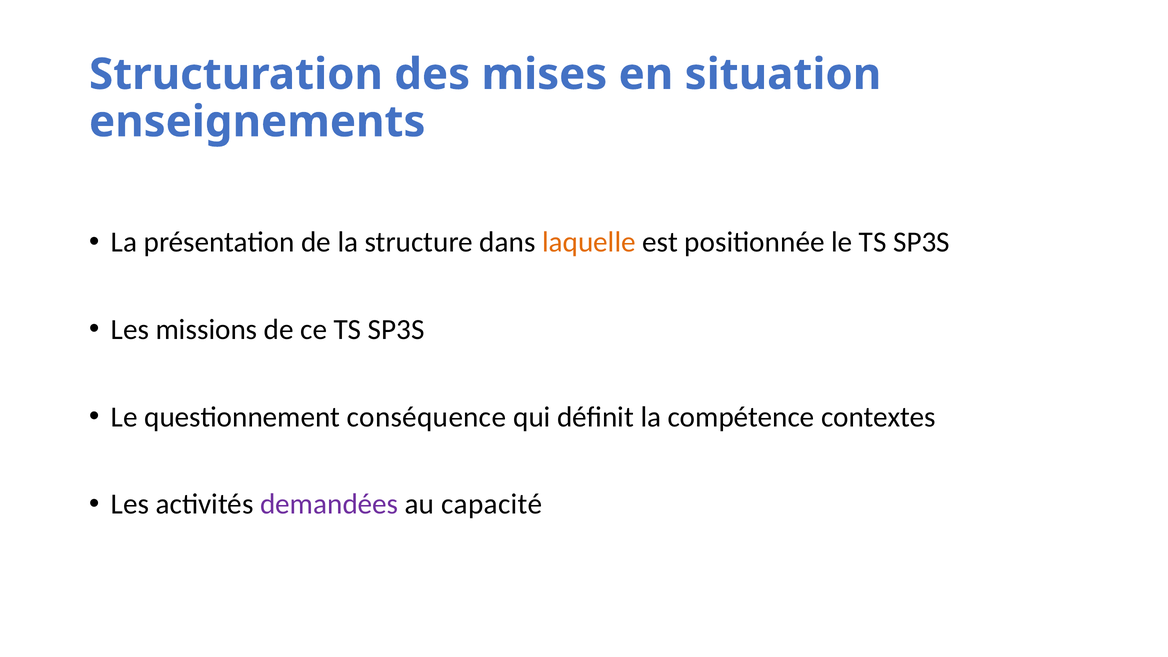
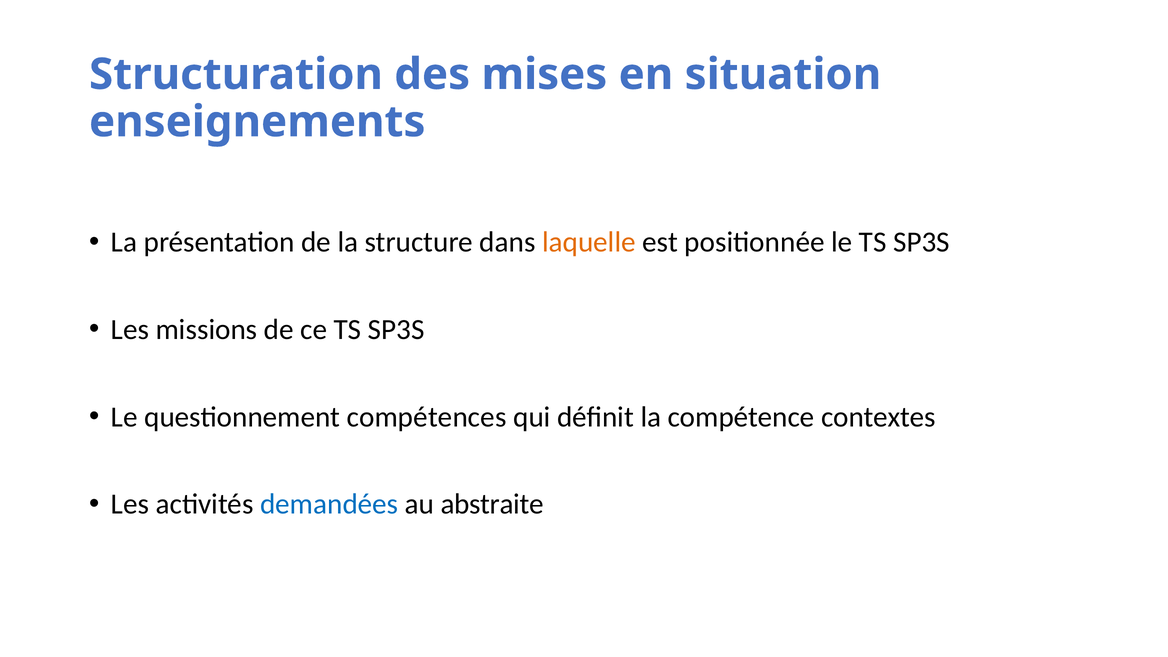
conséquence: conséquence -> compétences
demandées colour: purple -> blue
capacité: capacité -> abstraite
